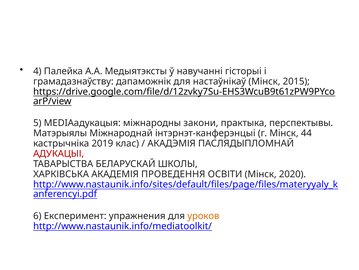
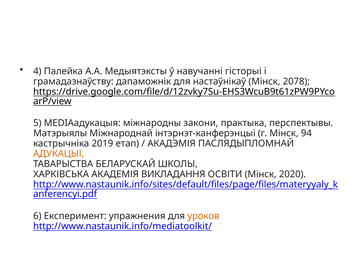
2015: 2015 -> 2078
44: 44 -> 94
клас: клас -> етап
АДУКАЦЫІ colour: red -> orange
ПРОВЕДЕННЯ: ПРОВЕДЕННЯ -> ВИКЛАДАННЯ
